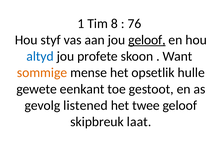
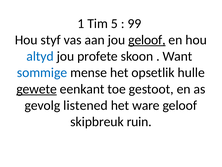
8: 8 -> 5
76: 76 -> 99
sommige colour: orange -> blue
gewete underline: none -> present
twee: twee -> ware
laat: laat -> ruin
